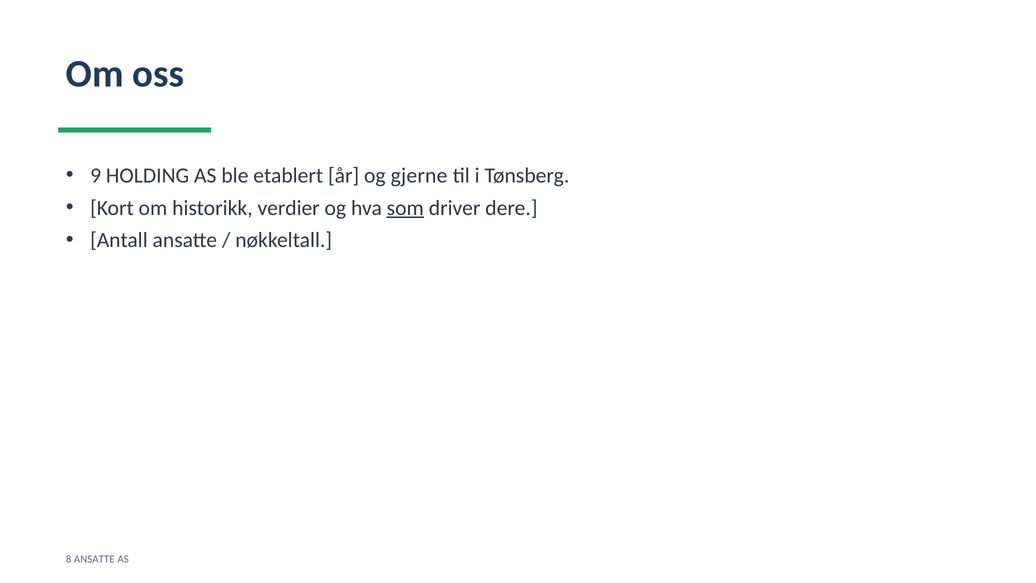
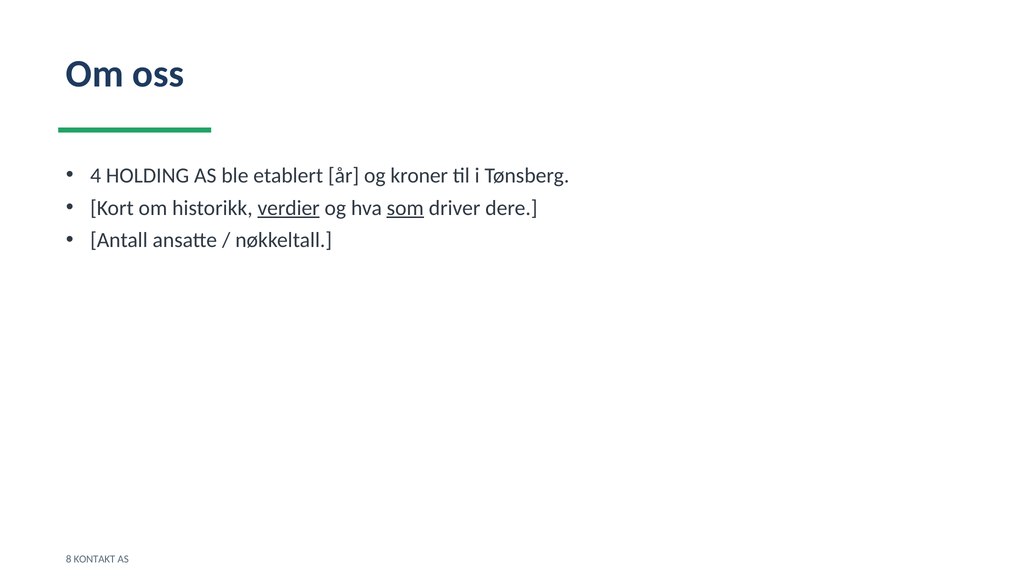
9: 9 -> 4
gjerne: gjerne -> kroner
verdier underline: none -> present
8 ANSATTE: ANSATTE -> KONTAKT
